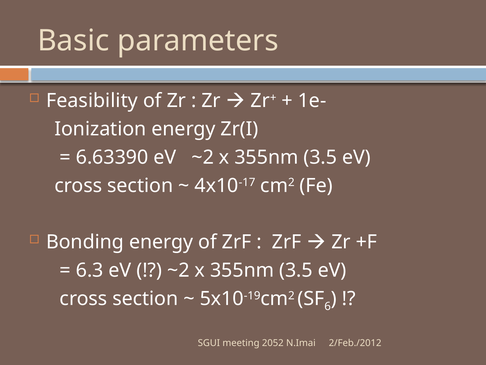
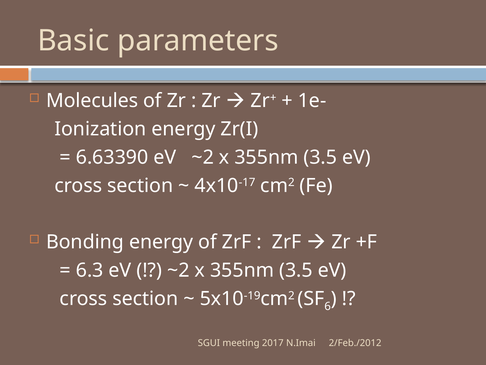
Feasibility: Feasibility -> Molecules
2052: 2052 -> 2017
